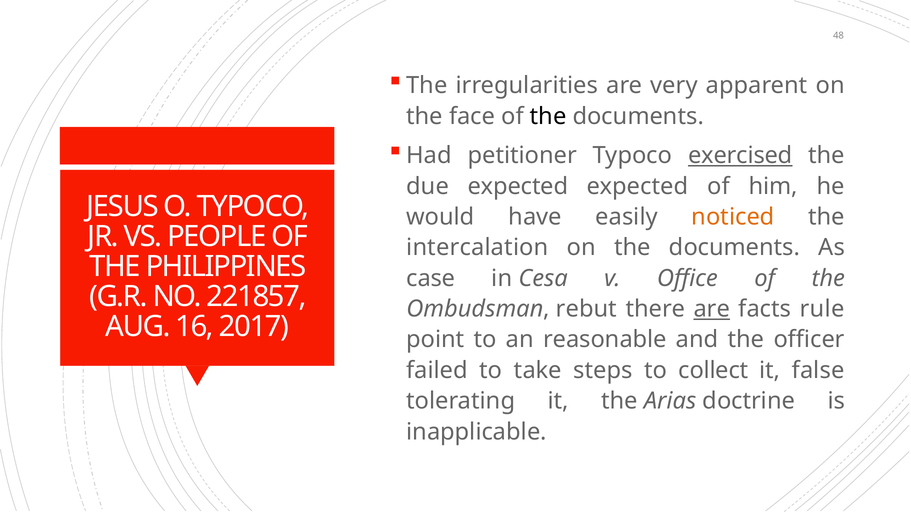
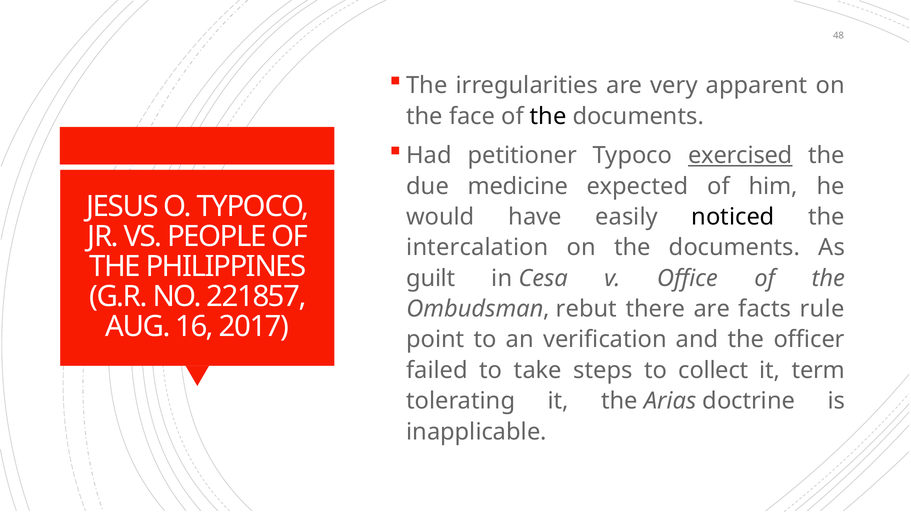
due expected: expected -> medicine
noticed colour: orange -> black
case: case -> guilt
are at (712, 309) underline: present -> none
reasonable: reasonable -> verification
false: false -> term
